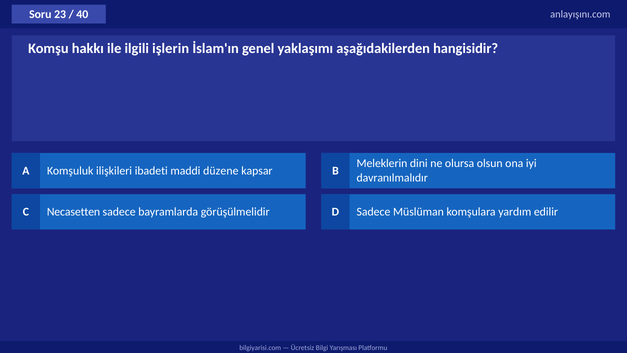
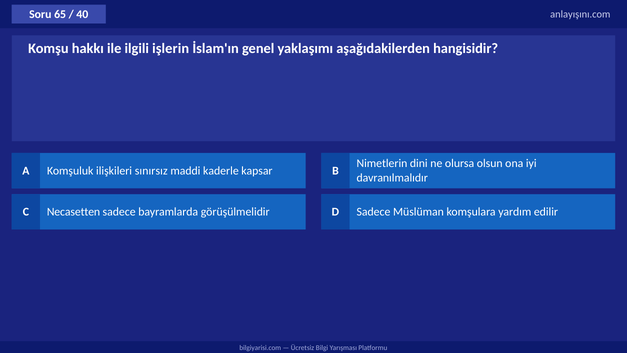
23: 23 -> 65
Meleklerin: Meleklerin -> Nimetlerin
ibadeti: ibadeti -> sınırsız
düzene: düzene -> kaderle
